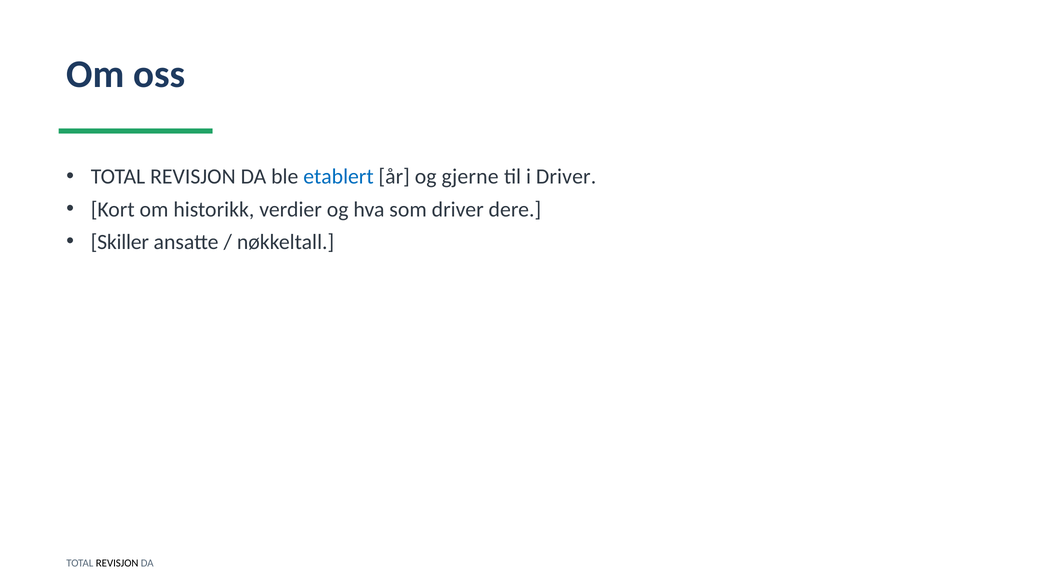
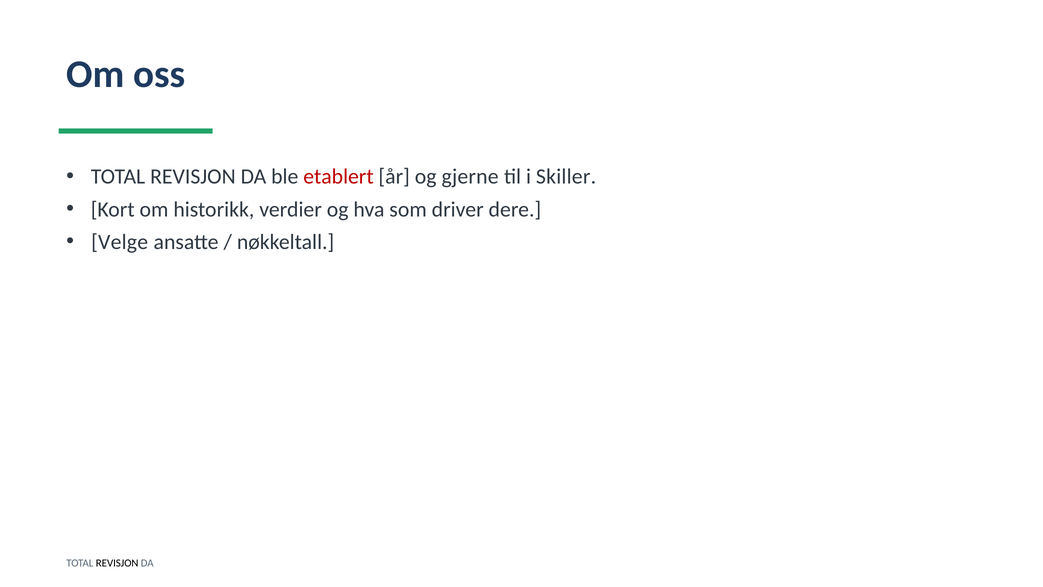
etablert colour: blue -> red
i Driver: Driver -> Skiller
Skiller: Skiller -> Velge
